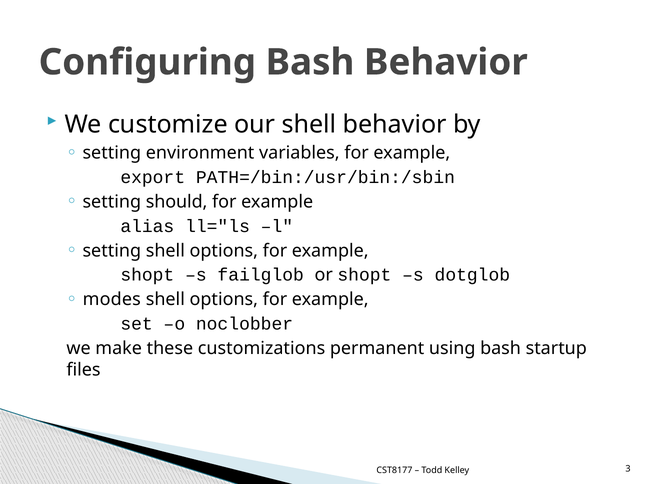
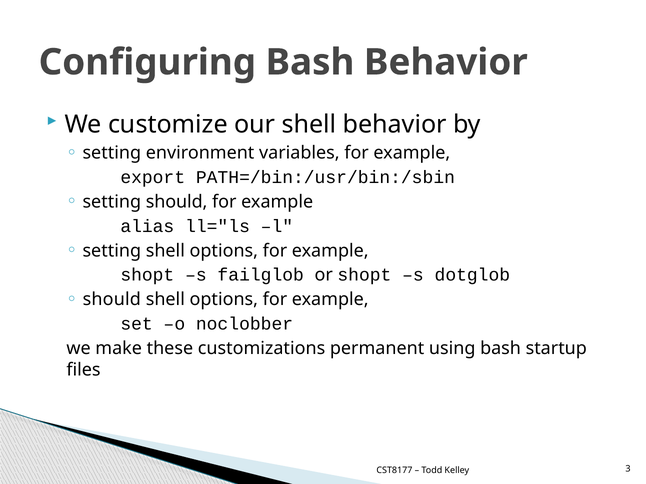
modes at (112, 300): modes -> should
